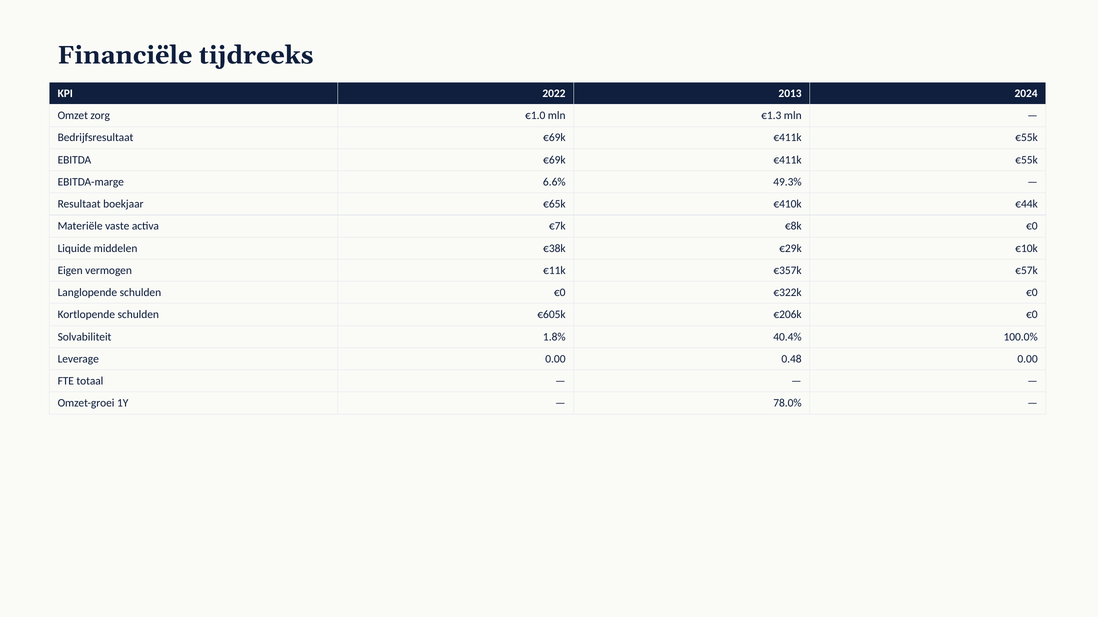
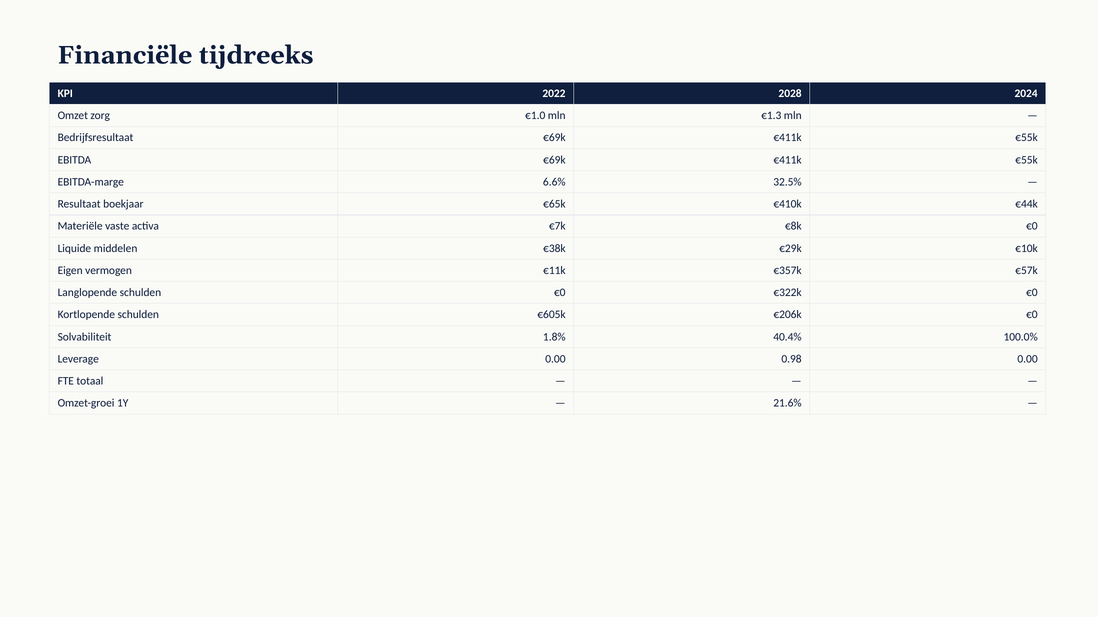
2013: 2013 -> 2028
49.3%: 49.3% -> 32.5%
0.48: 0.48 -> 0.98
78.0%: 78.0% -> 21.6%
